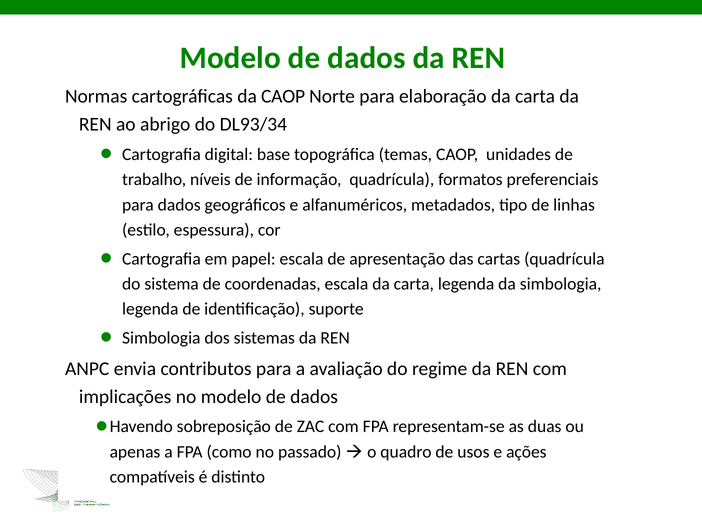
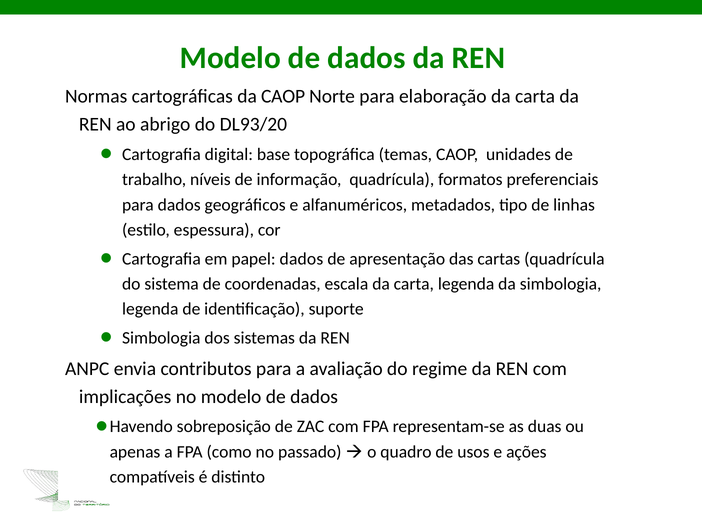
DL93/34: DL93/34 -> DL93/20
papel escala: escala -> dados
